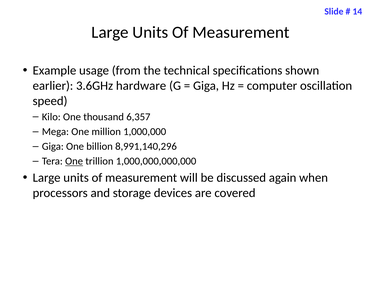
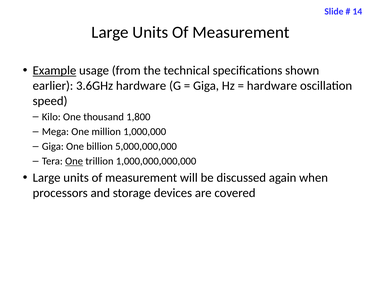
Example underline: none -> present
computer at (272, 86): computer -> hardware
6,357: 6,357 -> 1,800
8,991,140,296: 8,991,140,296 -> 5,000,000,000
